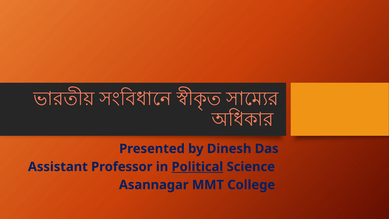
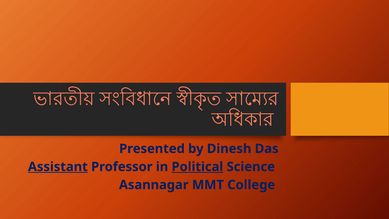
Assistant underline: none -> present
